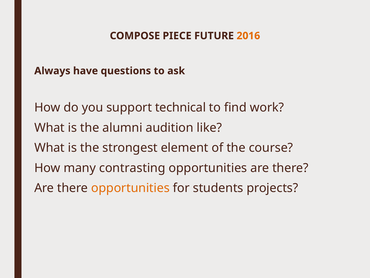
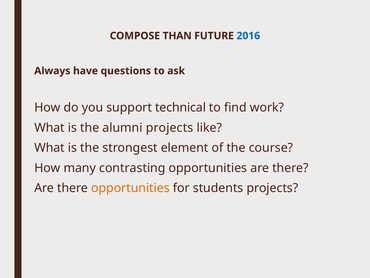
PIECE: PIECE -> THAN
2016 colour: orange -> blue
alumni audition: audition -> projects
